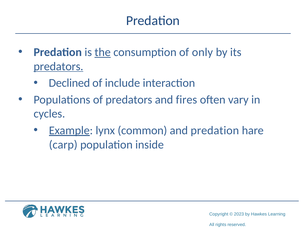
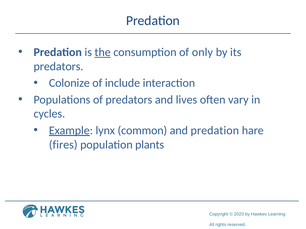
predators at (58, 67) underline: present -> none
Declined: Declined -> Colonize
fires: fires -> lives
carp: carp -> fires
inside: inside -> plants
